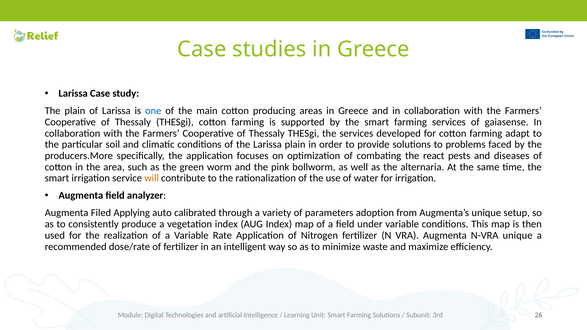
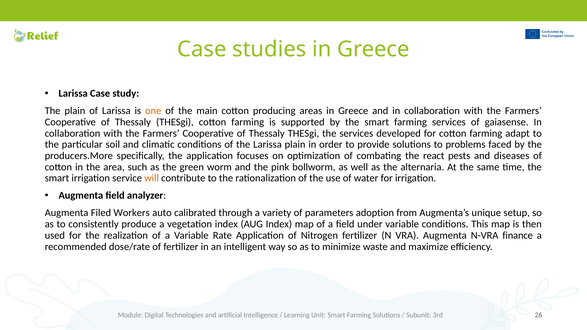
one colour: blue -> orange
Applying: Applying -> Workers
N-VRA unique: unique -> finance
